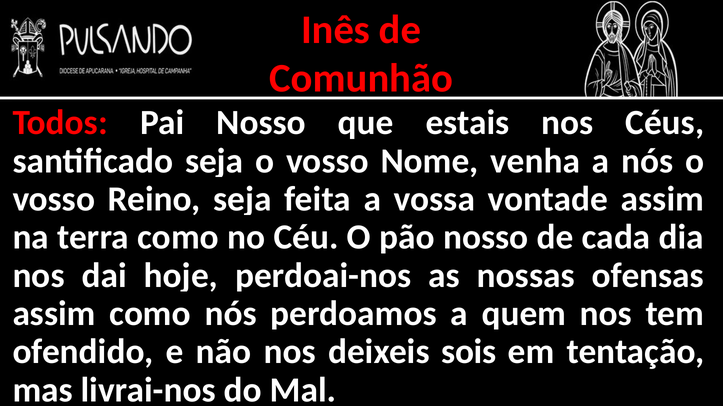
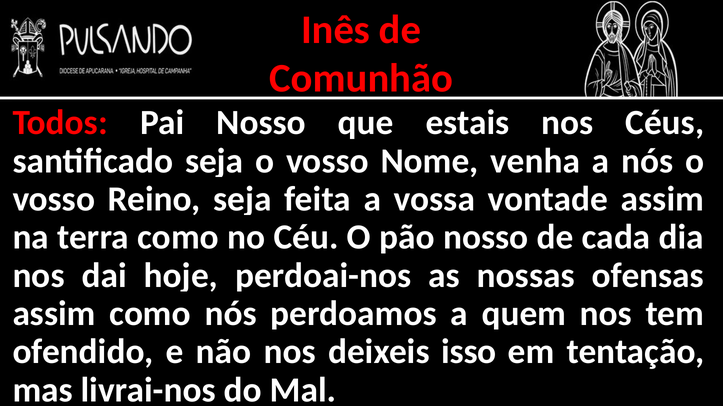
sois: sois -> isso
